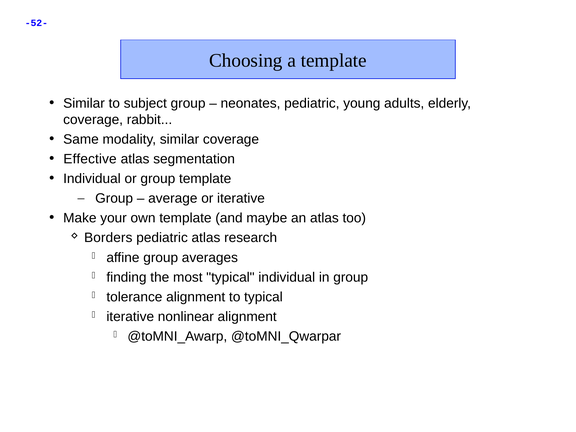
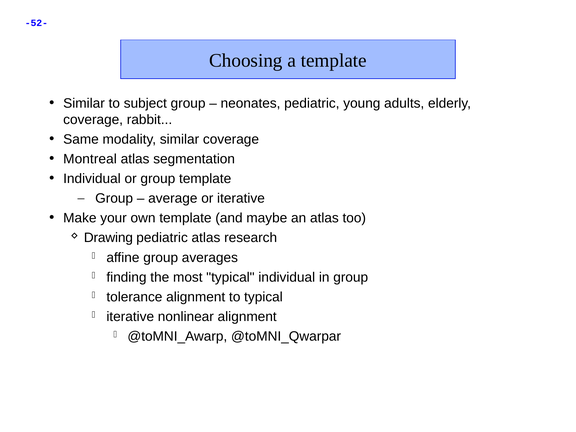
Effective: Effective -> Montreal
Borders: Borders -> Drawing
